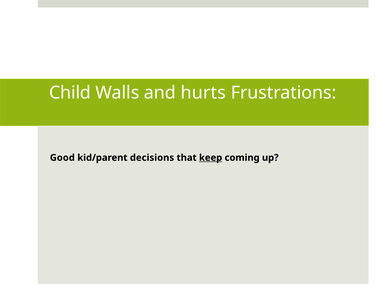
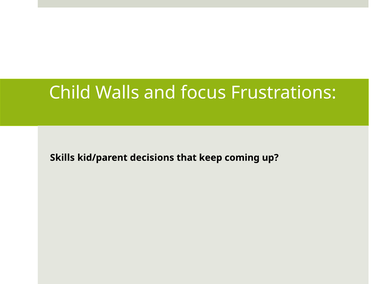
hurts: hurts -> focus
Good: Good -> Skills
keep underline: present -> none
